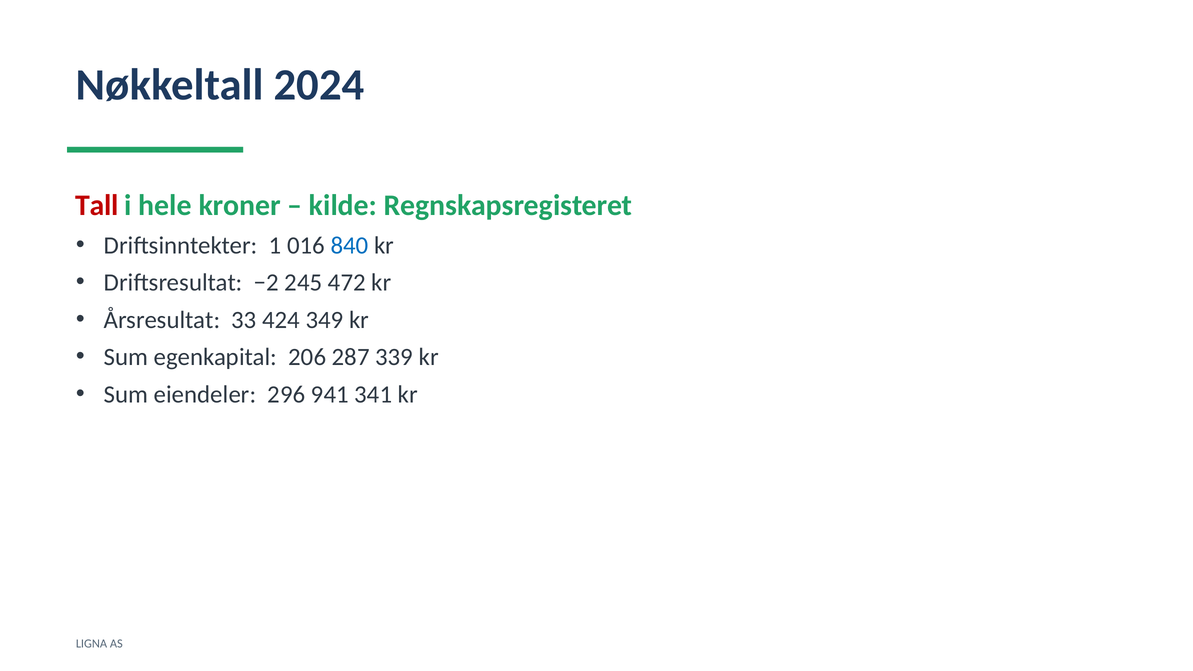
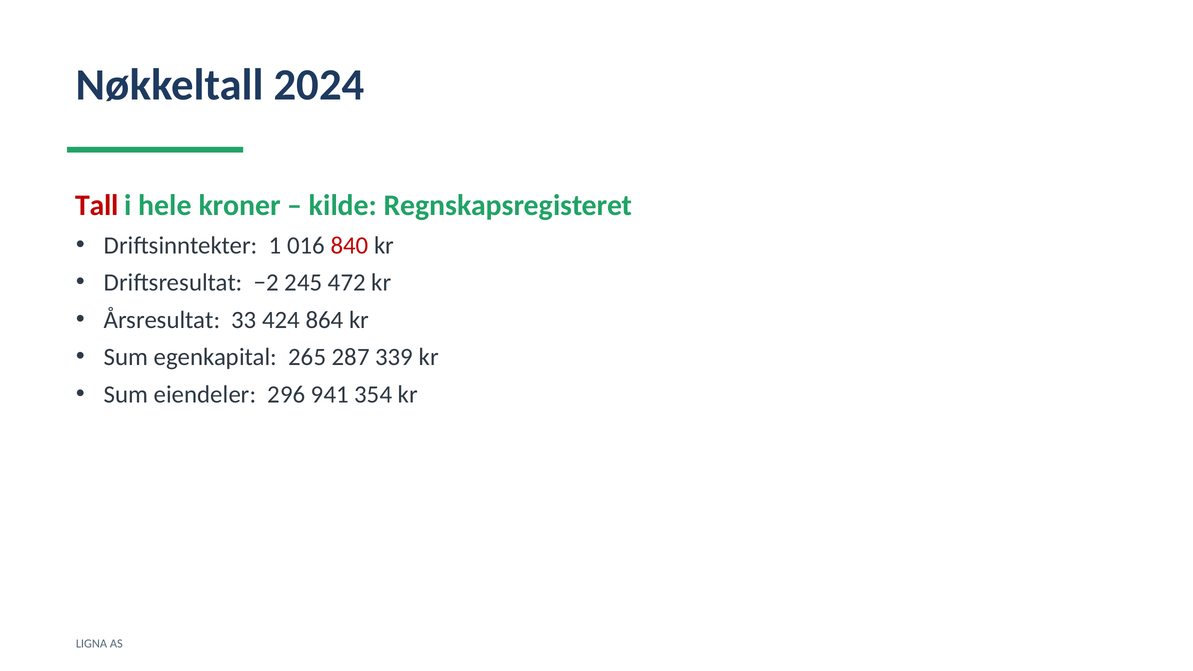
840 colour: blue -> red
349: 349 -> 864
206: 206 -> 265
341: 341 -> 354
